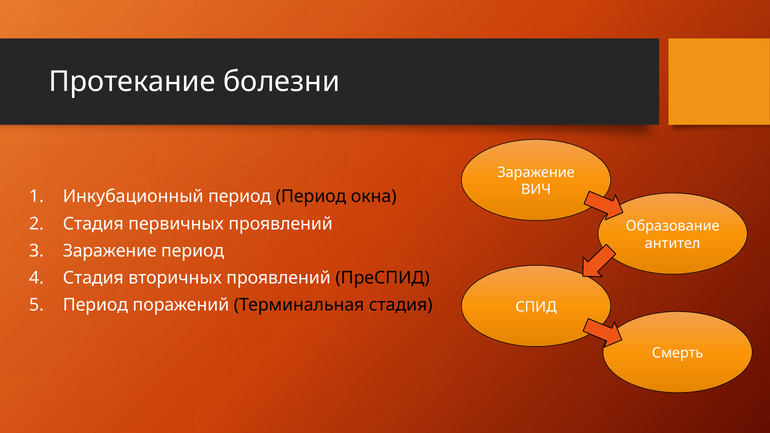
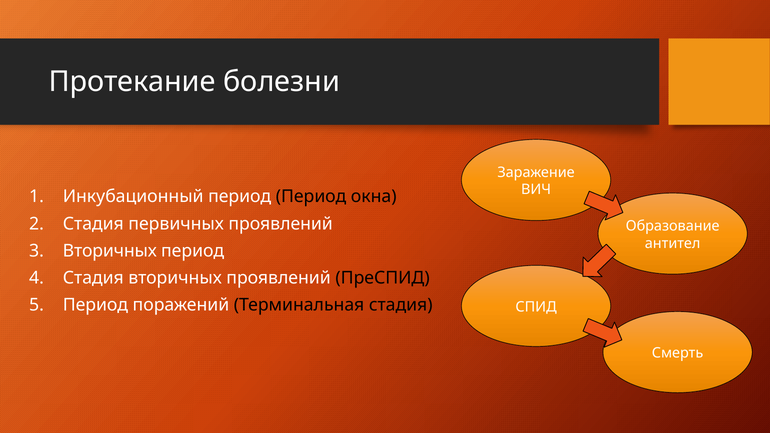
Заражение at (110, 251): Заражение -> Вторичных
